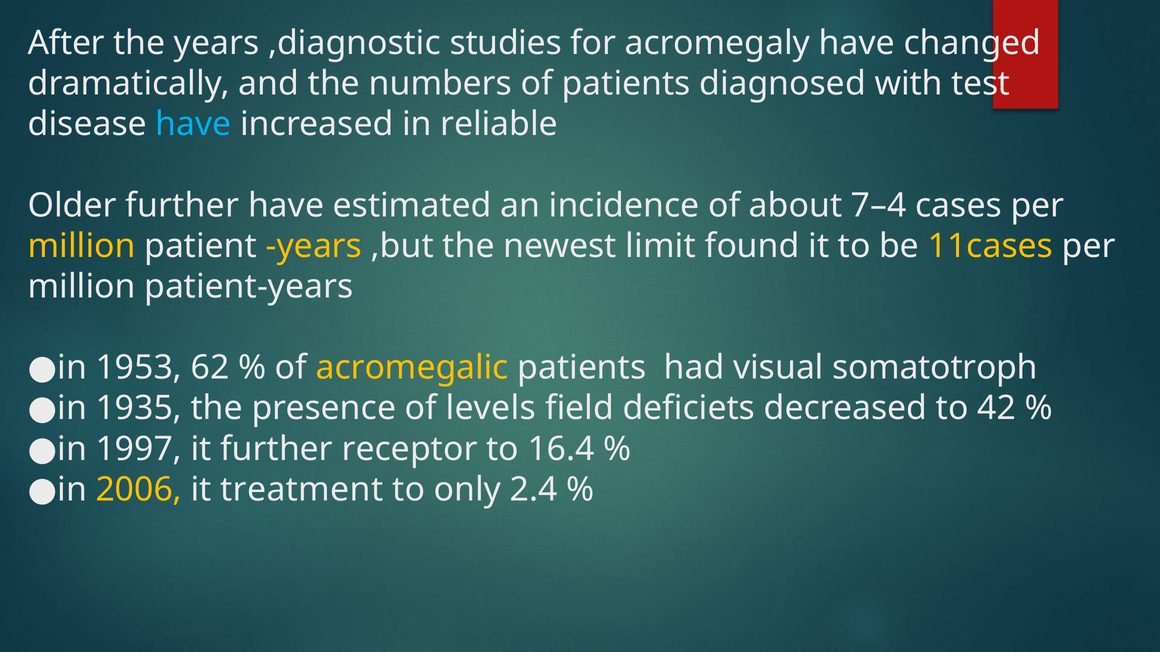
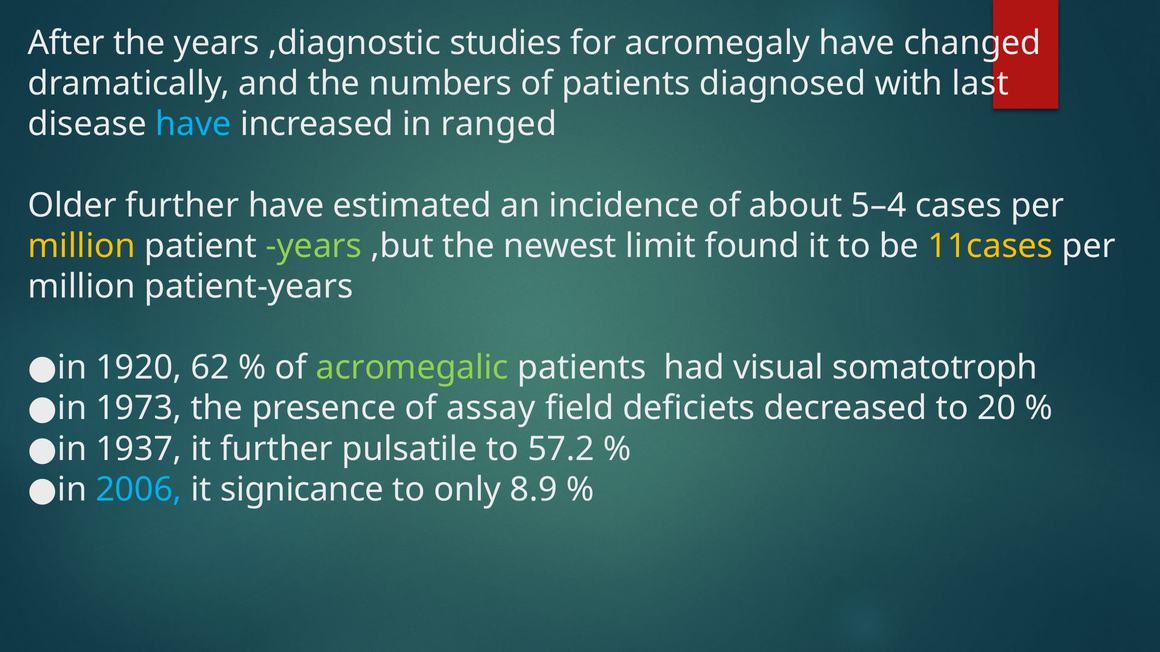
test: test -> last
reliable: reliable -> ranged
7–4: 7–4 -> 5–4
years at (314, 246) colour: yellow -> light green
1953: 1953 -> 1920
acromegalic colour: yellow -> light green
1935: 1935 -> 1973
levels: levels -> assay
42: 42 -> 20
1997: 1997 -> 1937
receptor: receptor -> pulsatile
16.4: 16.4 -> 57.2
2006 colour: yellow -> light blue
treatment: treatment -> signicance
2.4: 2.4 -> 8.9
